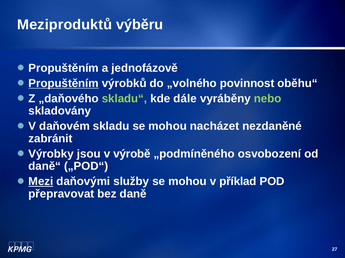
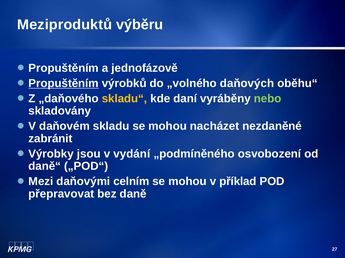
povinnost: povinnost -> daňových
skladu“ colour: light green -> yellow
dále: dále -> daní
výrobě: výrobě -> vydání
Mezi underline: present -> none
služby: služby -> celním
